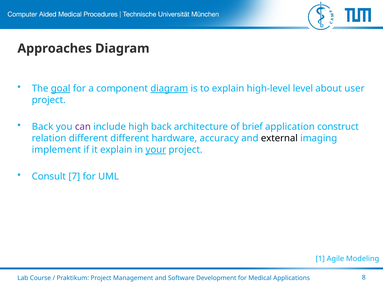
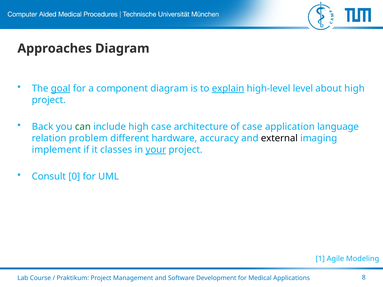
diagram at (169, 89) underline: present -> none
explain at (228, 89) underline: none -> present
about user: user -> high
can colour: purple -> green
high back: back -> case
of brief: brief -> case
construct: construct -> language
relation different: different -> problem
it explain: explain -> classes
7: 7 -> 0
